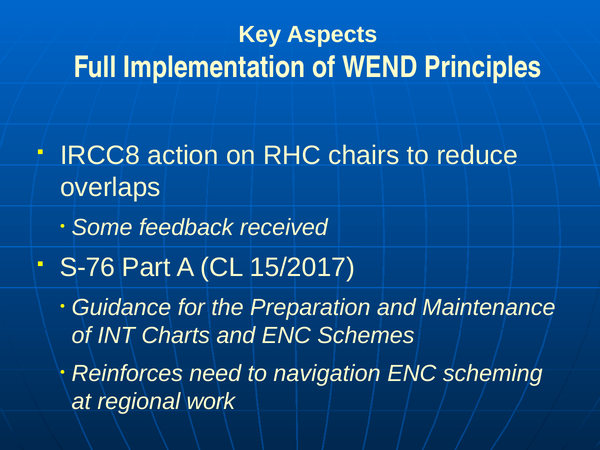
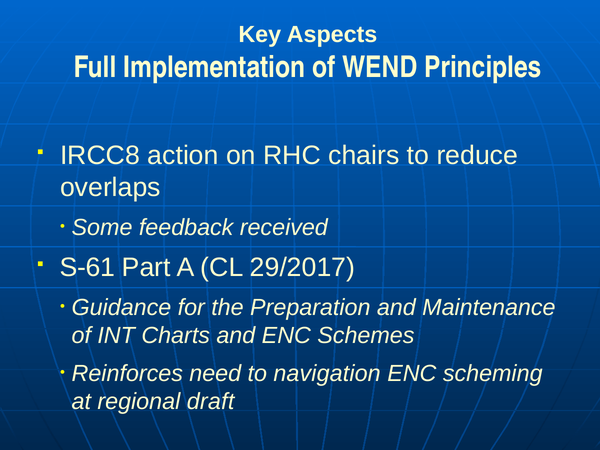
S-76: S-76 -> S-61
15/2017: 15/2017 -> 29/2017
work: work -> draft
